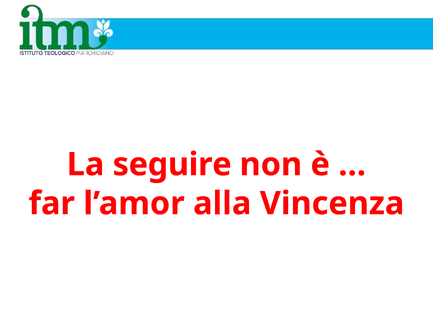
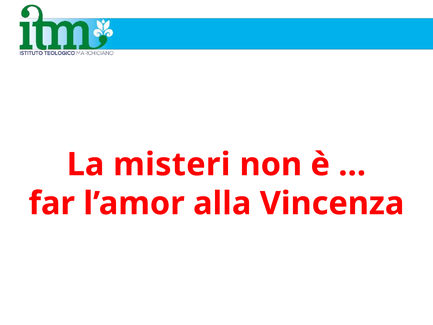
seguire: seguire -> misteri
